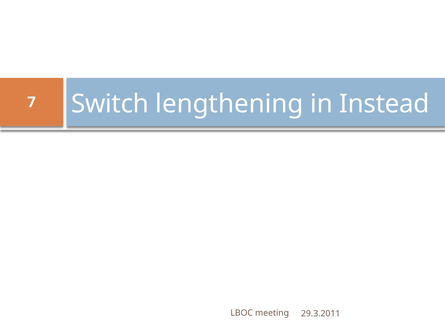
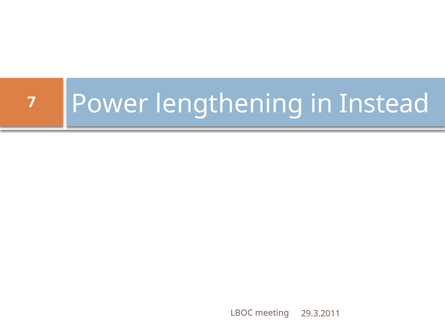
Switch: Switch -> Power
